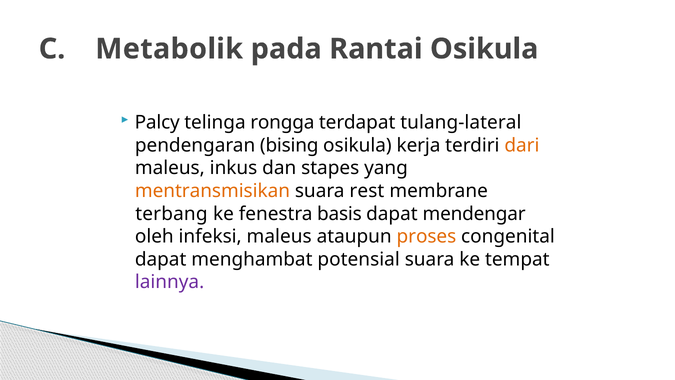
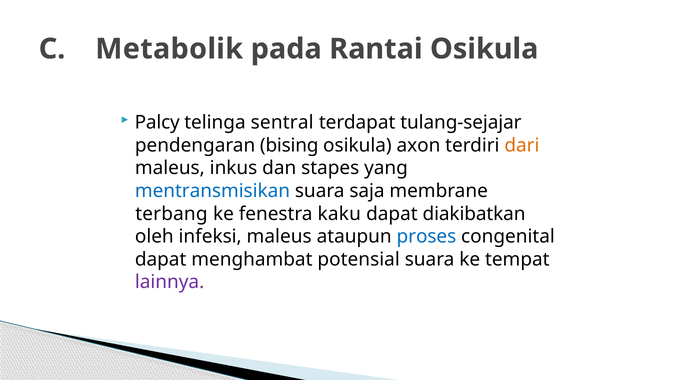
rongga: rongga -> sentral
tulang-lateral: tulang-lateral -> tulang-sejajar
kerja: kerja -> axon
mentransmisikan colour: orange -> blue
rest: rest -> saja
basis: basis -> kaku
mendengar: mendengar -> diakibatkan
proses colour: orange -> blue
